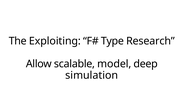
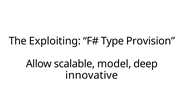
Research: Research -> Provision
simulation: simulation -> innovative
